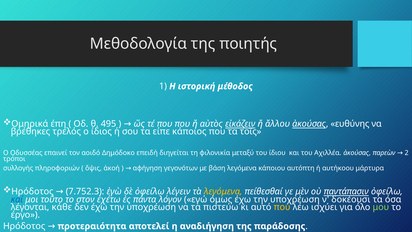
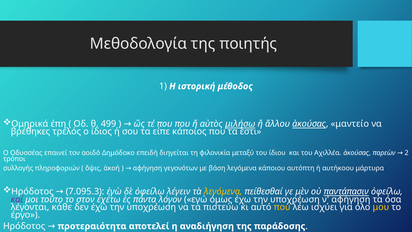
495: 495 -> 499
εἰκάζειν: εἰκάζειν -> μιλήσω
ευθύνης: ευθύνης -> μαντείο
τοῖς: τοῖς -> ἐστι
7.752.3: 7.752.3 -> 7.095.3
καί colour: blue -> purple
ν δοκέουσι: δοκέουσι -> αφήγηση
μου colour: light green -> yellow
